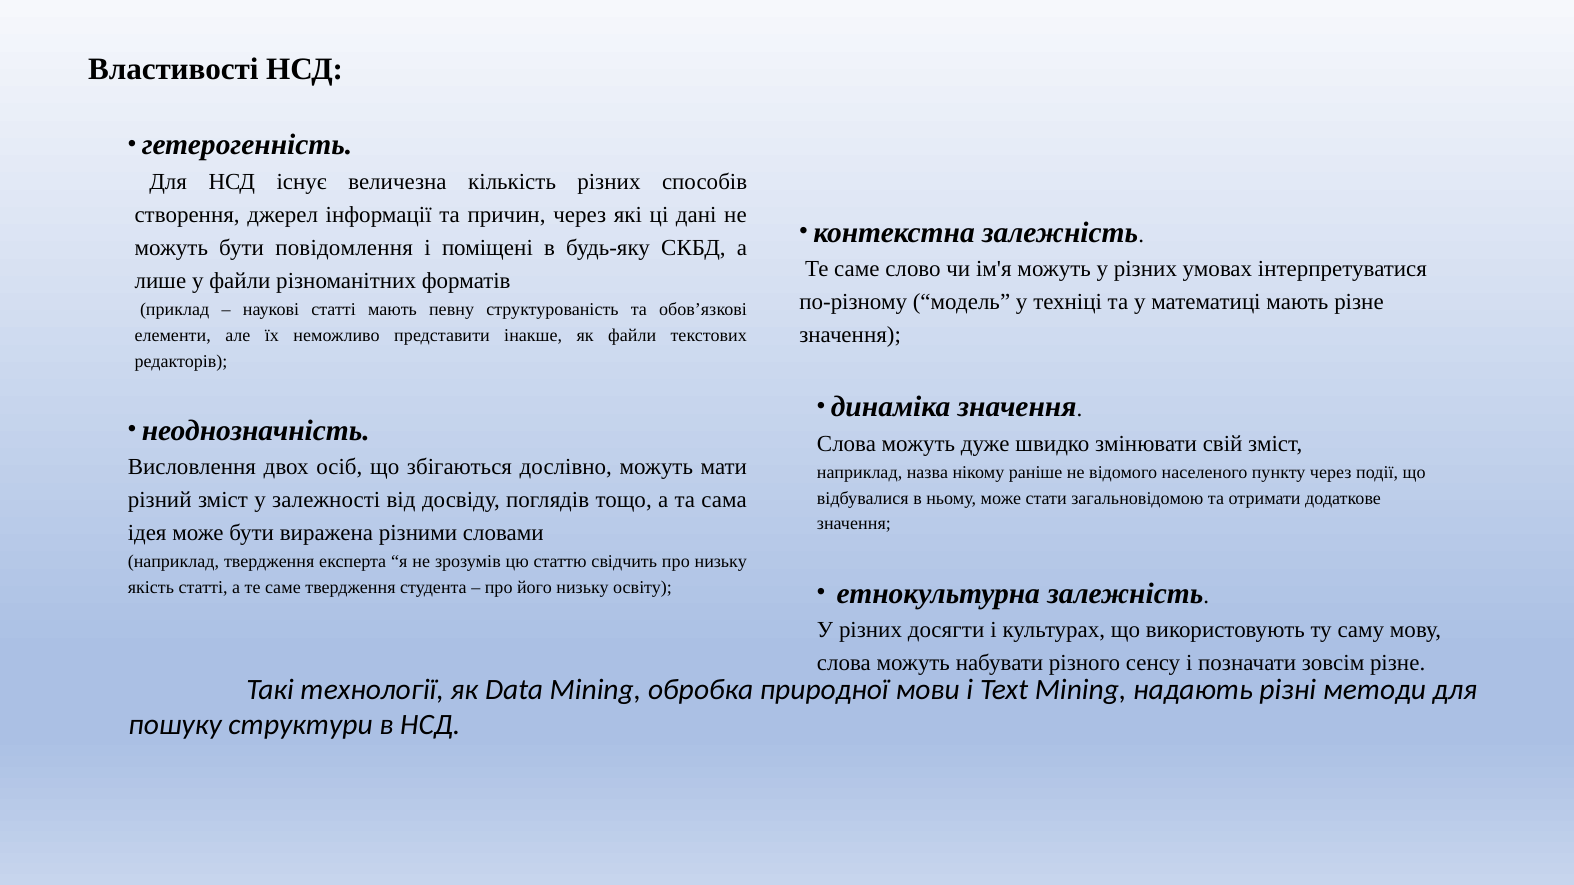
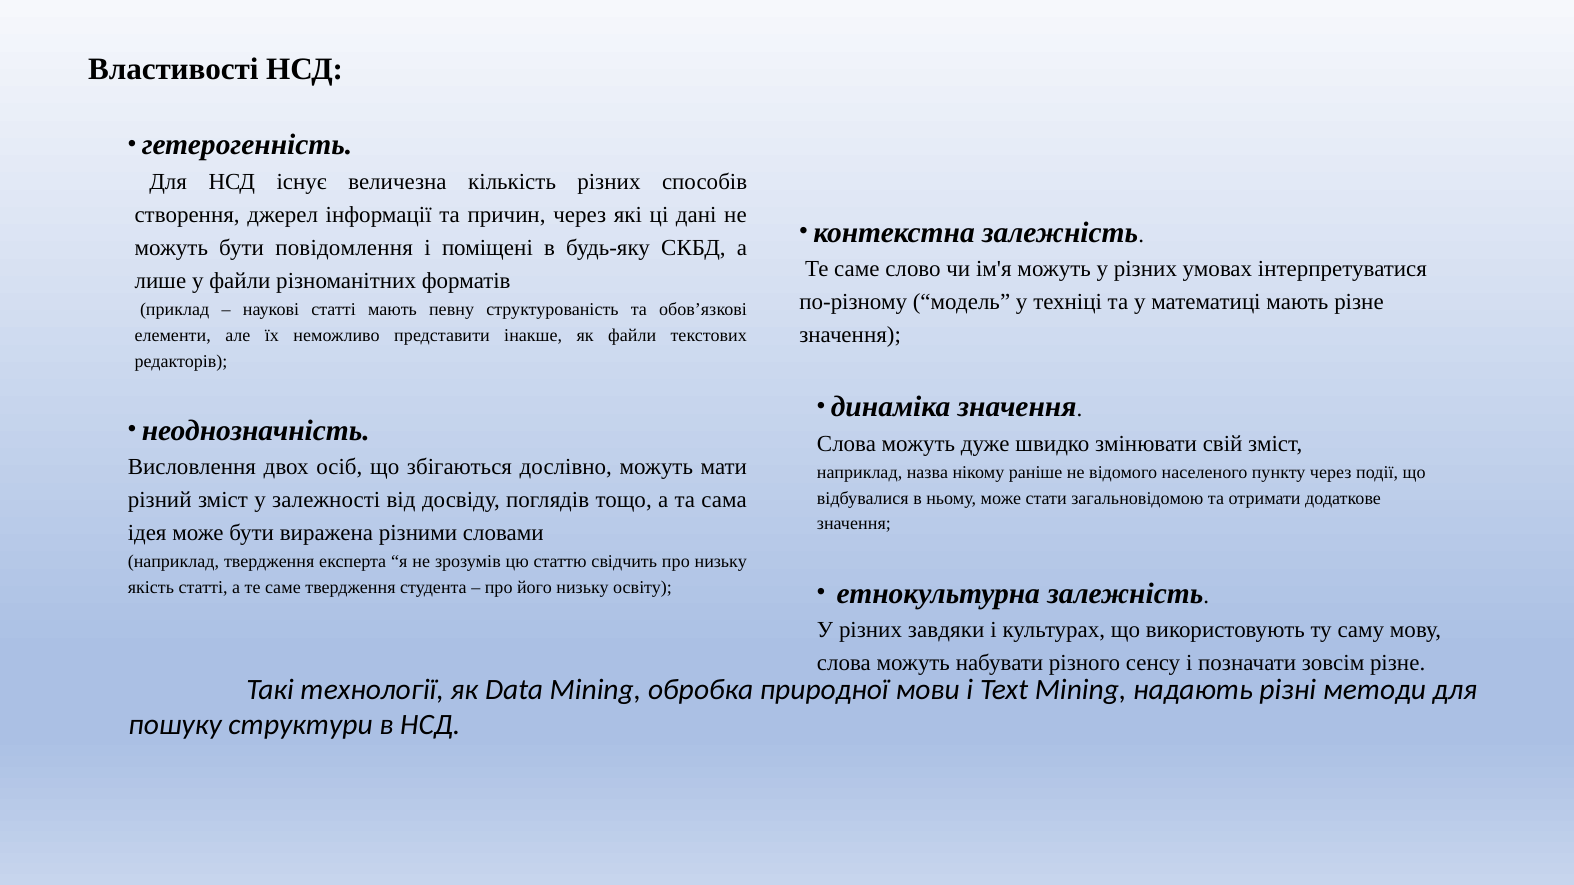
досягти: досягти -> завдяки
